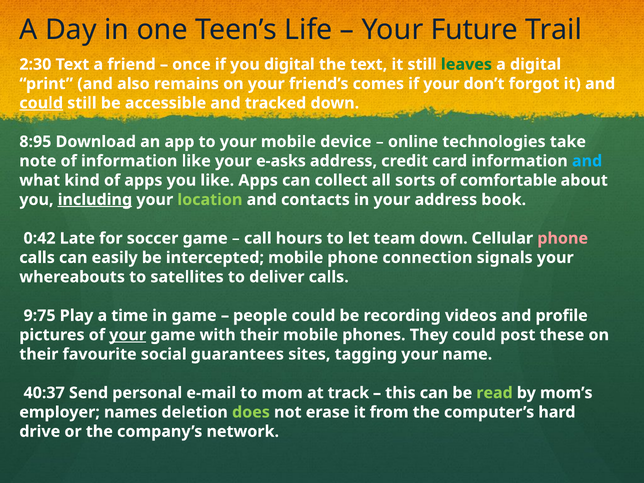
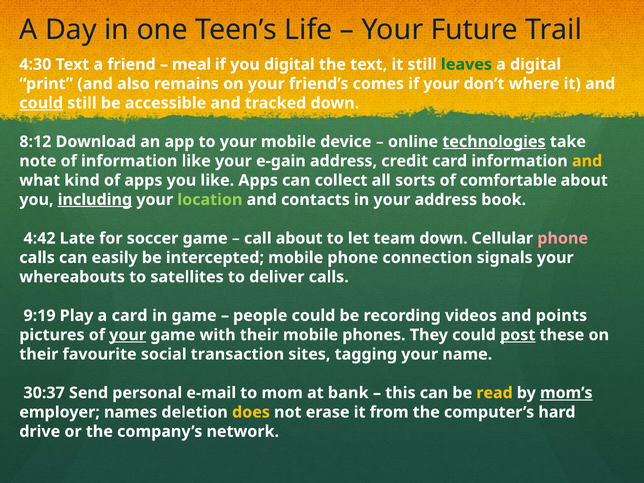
2:30: 2:30 -> 4:30
once: once -> meal
forgot: forgot -> where
8:95: 8:95 -> 8:12
technologies underline: none -> present
e-asks: e-asks -> e-gain
and at (587, 161) colour: light blue -> yellow
0:42: 0:42 -> 4:42
call hours: hours -> about
9:75: 9:75 -> 9:19
a time: time -> card
profile: profile -> points
post underline: none -> present
guarantees: guarantees -> transaction
40:37: 40:37 -> 30:37
track: track -> bank
read colour: light green -> yellow
mom’s underline: none -> present
does colour: light green -> yellow
